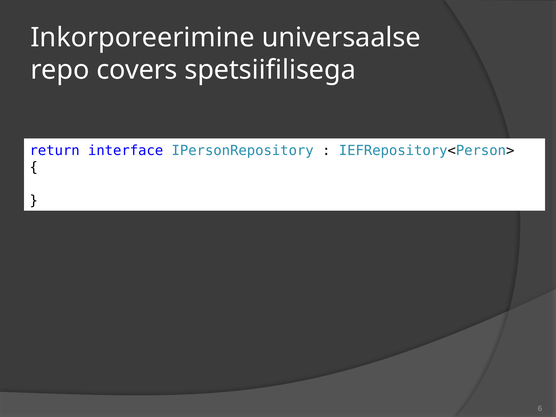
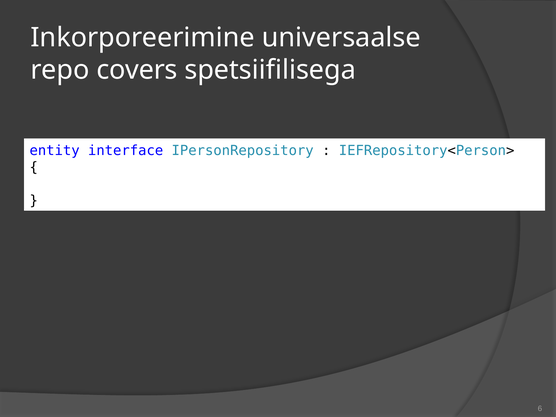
return: return -> entity
